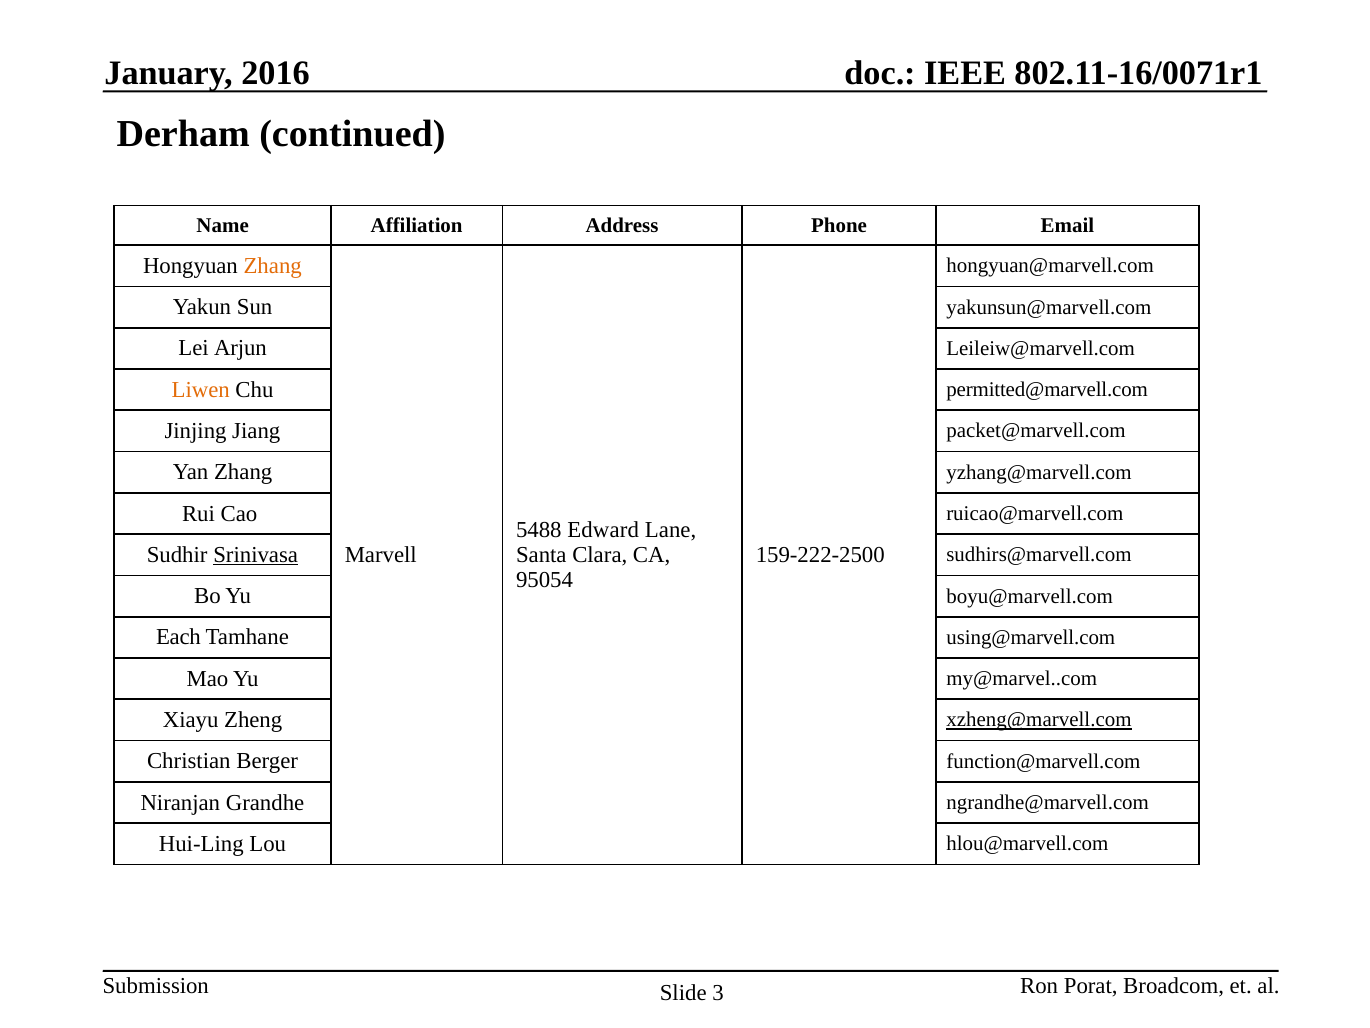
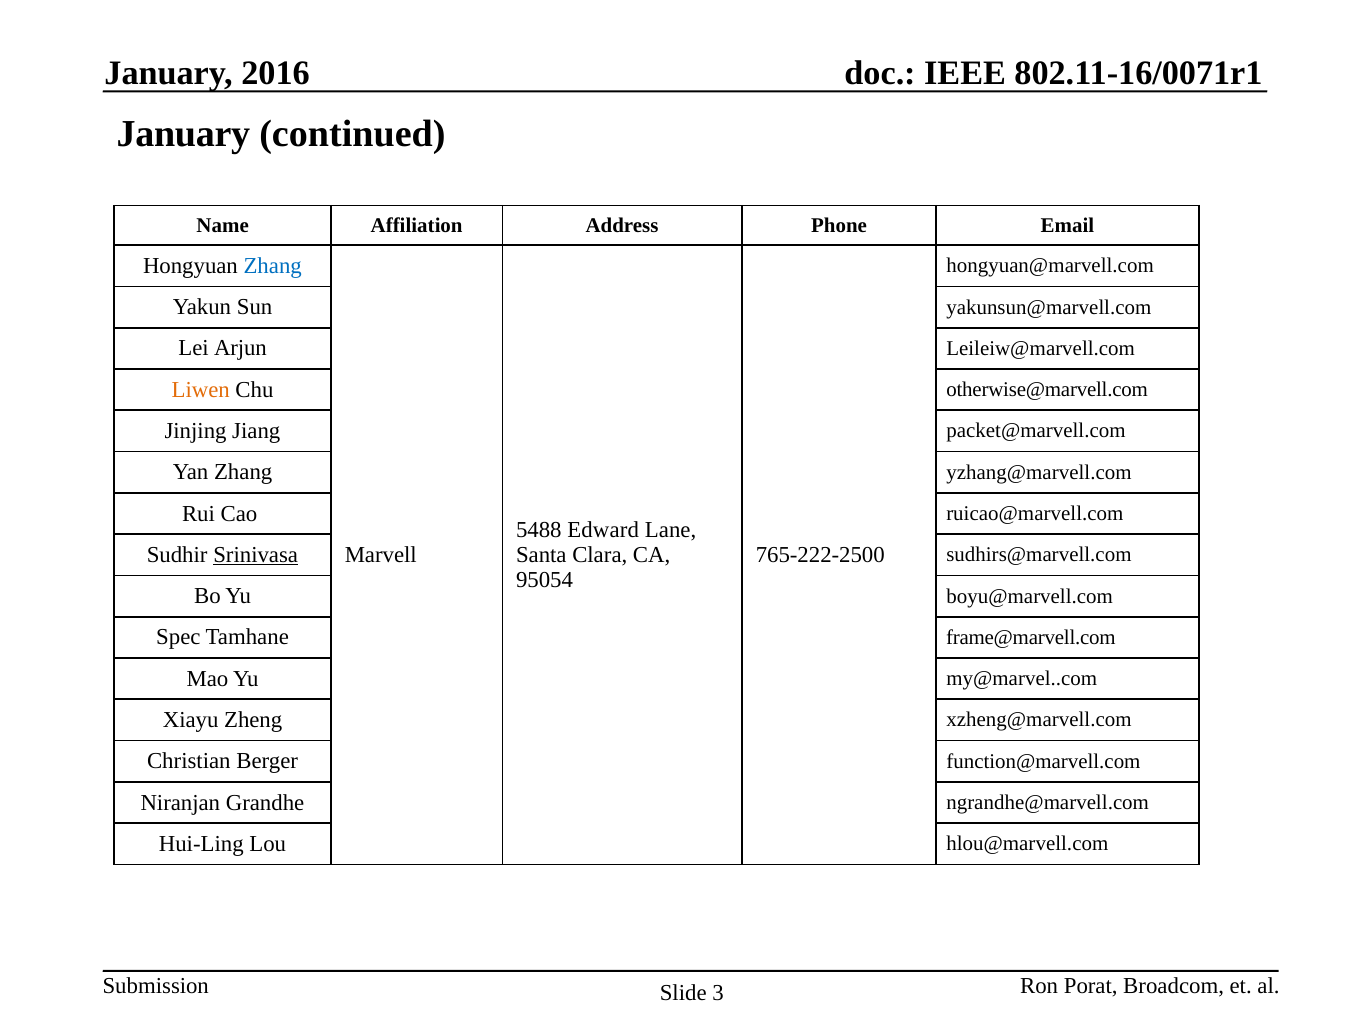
Derham at (183, 134): Derham -> January
Zhang at (273, 266) colour: orange -> blue
permitted@marvell.com: permitted@marvell.com -> otherwise@marvell.com
159-222-2500: 159-222-2500 -> 765-222-2500
Each: Each -> Spec
using@marvell.com: using@marvell.com -> frame@marvell.com
xzheng@marvell.com underline: present -> none
